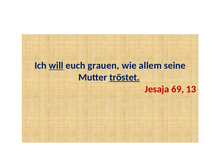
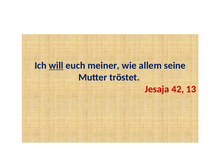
grauen: grauen -> meiner
tröstet underline: present -> none
69: 69 -> 42
